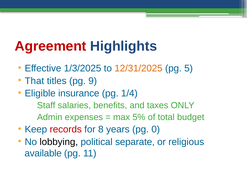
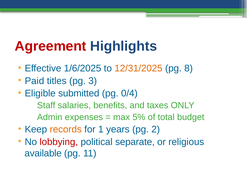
1/3/2025: 1/3/2025 -> 1/6/2025
5: 5 -> 8
That: That -> Paid
9: 9 -> 3
insurance: insurance -> submitted
1/4: 1/4 -> 0/4
records colour: red -> orange
8: 8 -> 1
0: 0 -> 2
lobbying colour: black -> red
